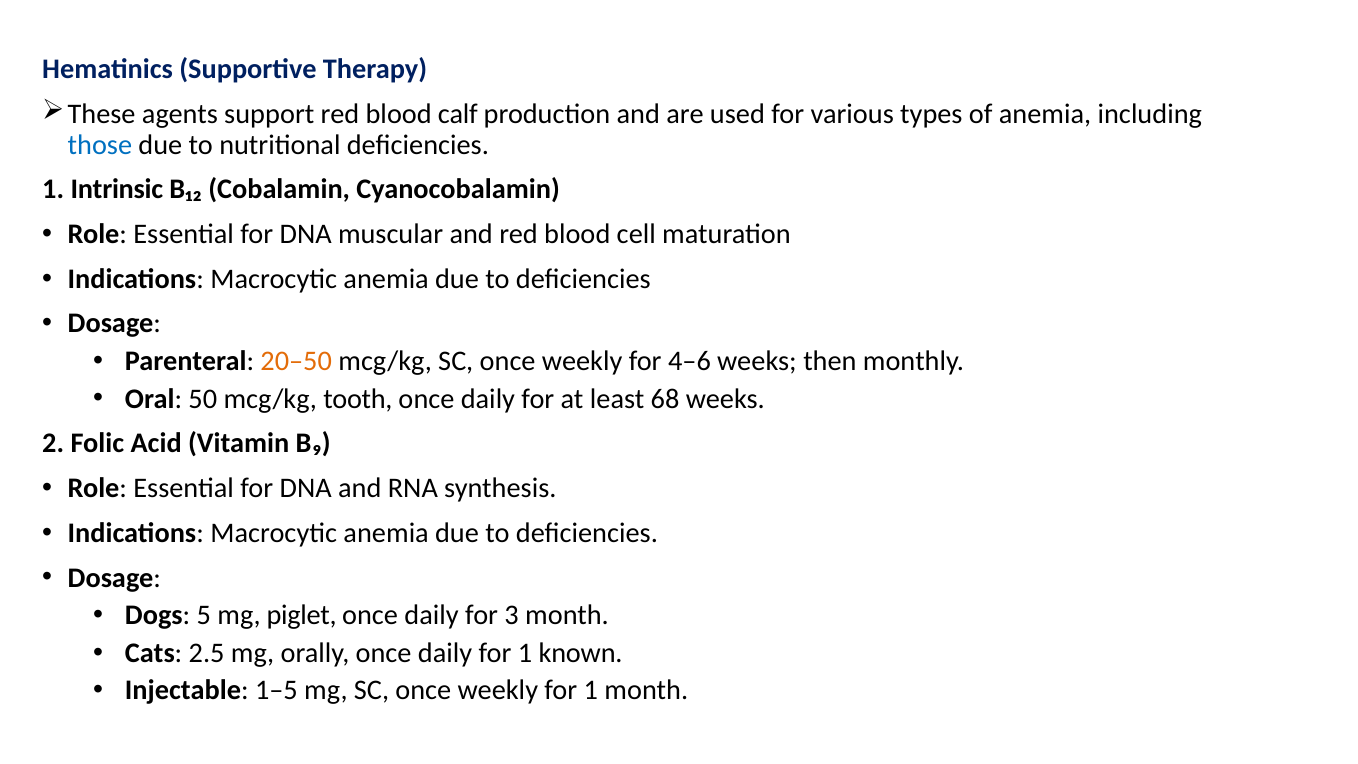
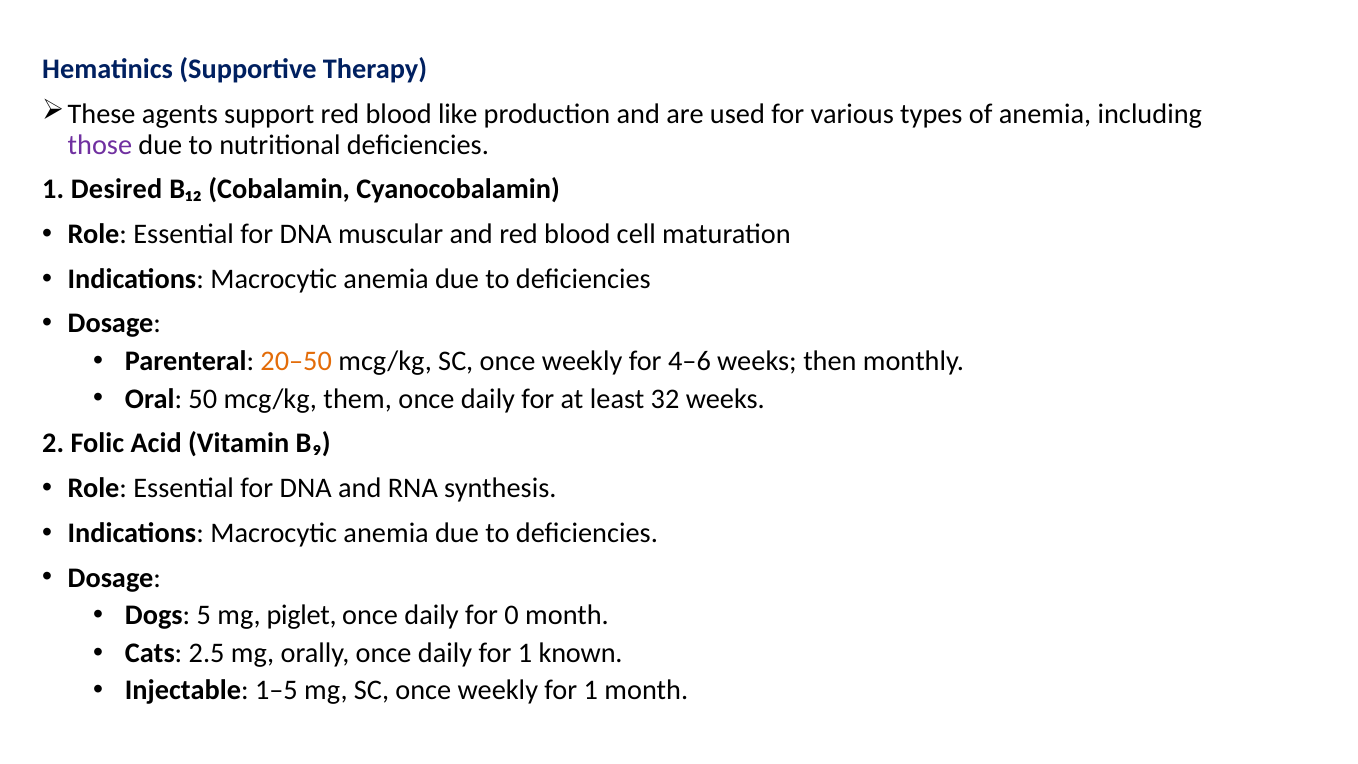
calf: calf -> like
those colour: blue -> purple
Intrinsic: Intrinsic -> Desired
tooth: tooth -> them
68: 68 -> 32
3: 3 -> 0
